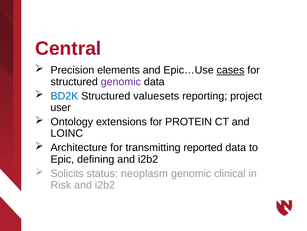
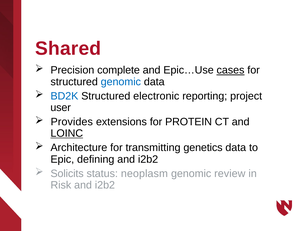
Central: Central -> Shared
elements: elements -> complete
genomic at (121, 81) colour: purple -> blue
valuesets: valuesets -> electronic
Ontology: Ontology -> Provides
LOINC underline: none -> present
reported: reported -> genetics
clinical: clinical -> review
